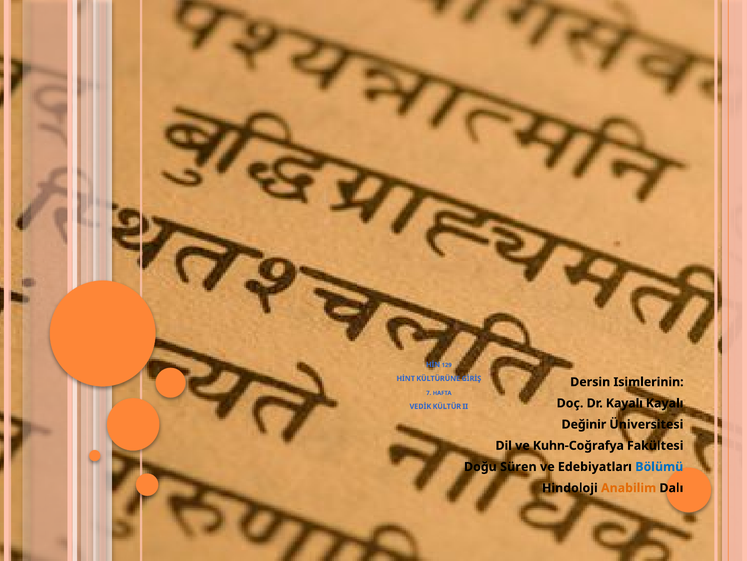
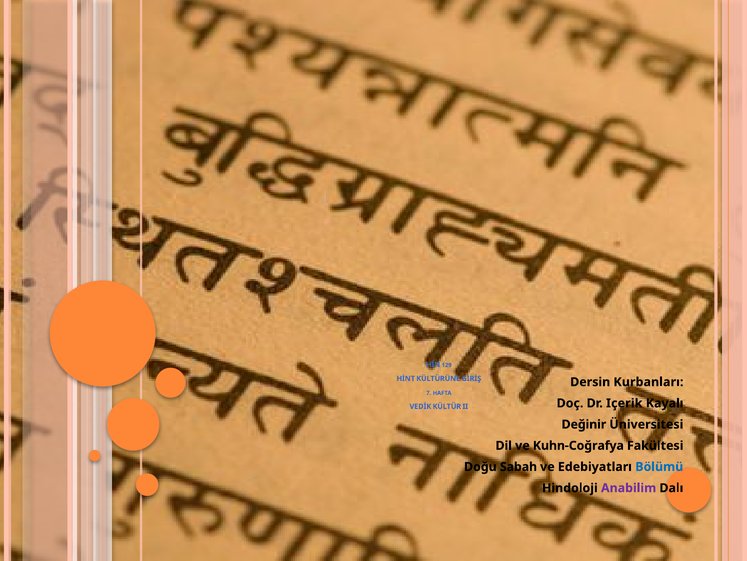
Isimlerinin: Isimlerinin -> Kurbanları
Dr Kayalı: Kayalı -> Içerik
Süren: Süren -> Sabah
Anabilim colour: orange -> purple
